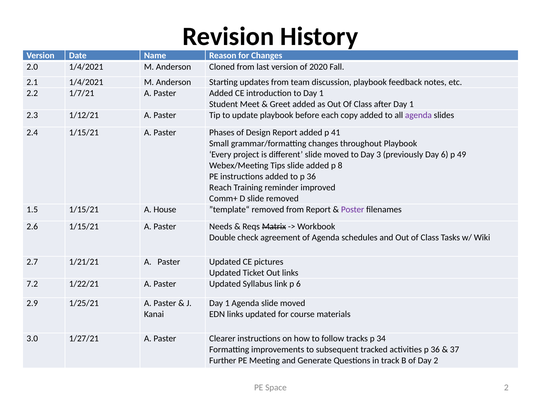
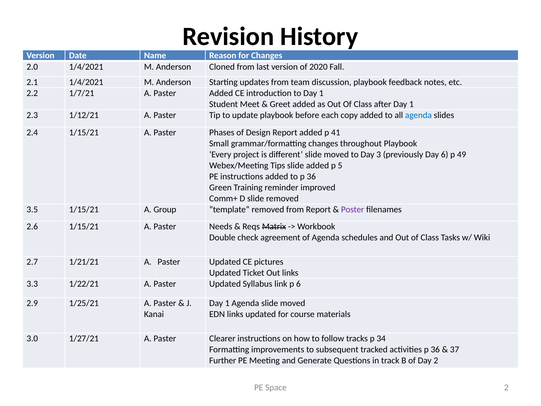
agenda at (418, 115) colour: purple -> blue
8: 8 -> 5
Reach: Reach -> Green
1.5: 1.5 -> 3.5
House: House -> Group
7.2: 7.2 -> 3.3
